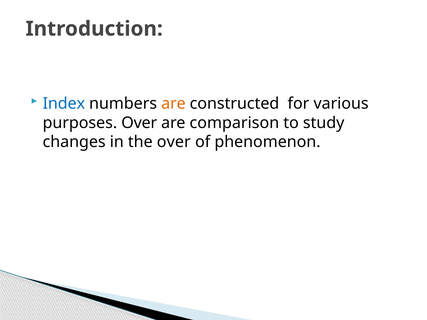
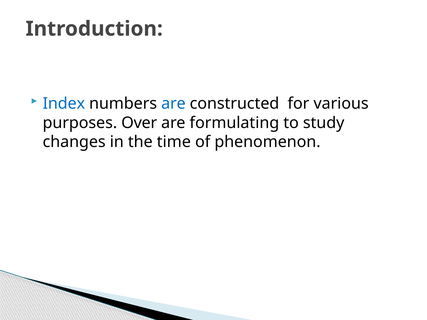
are at (173, 104) colour: orange -> blue
comparison: comparison -> formulating
the over: over -> time
